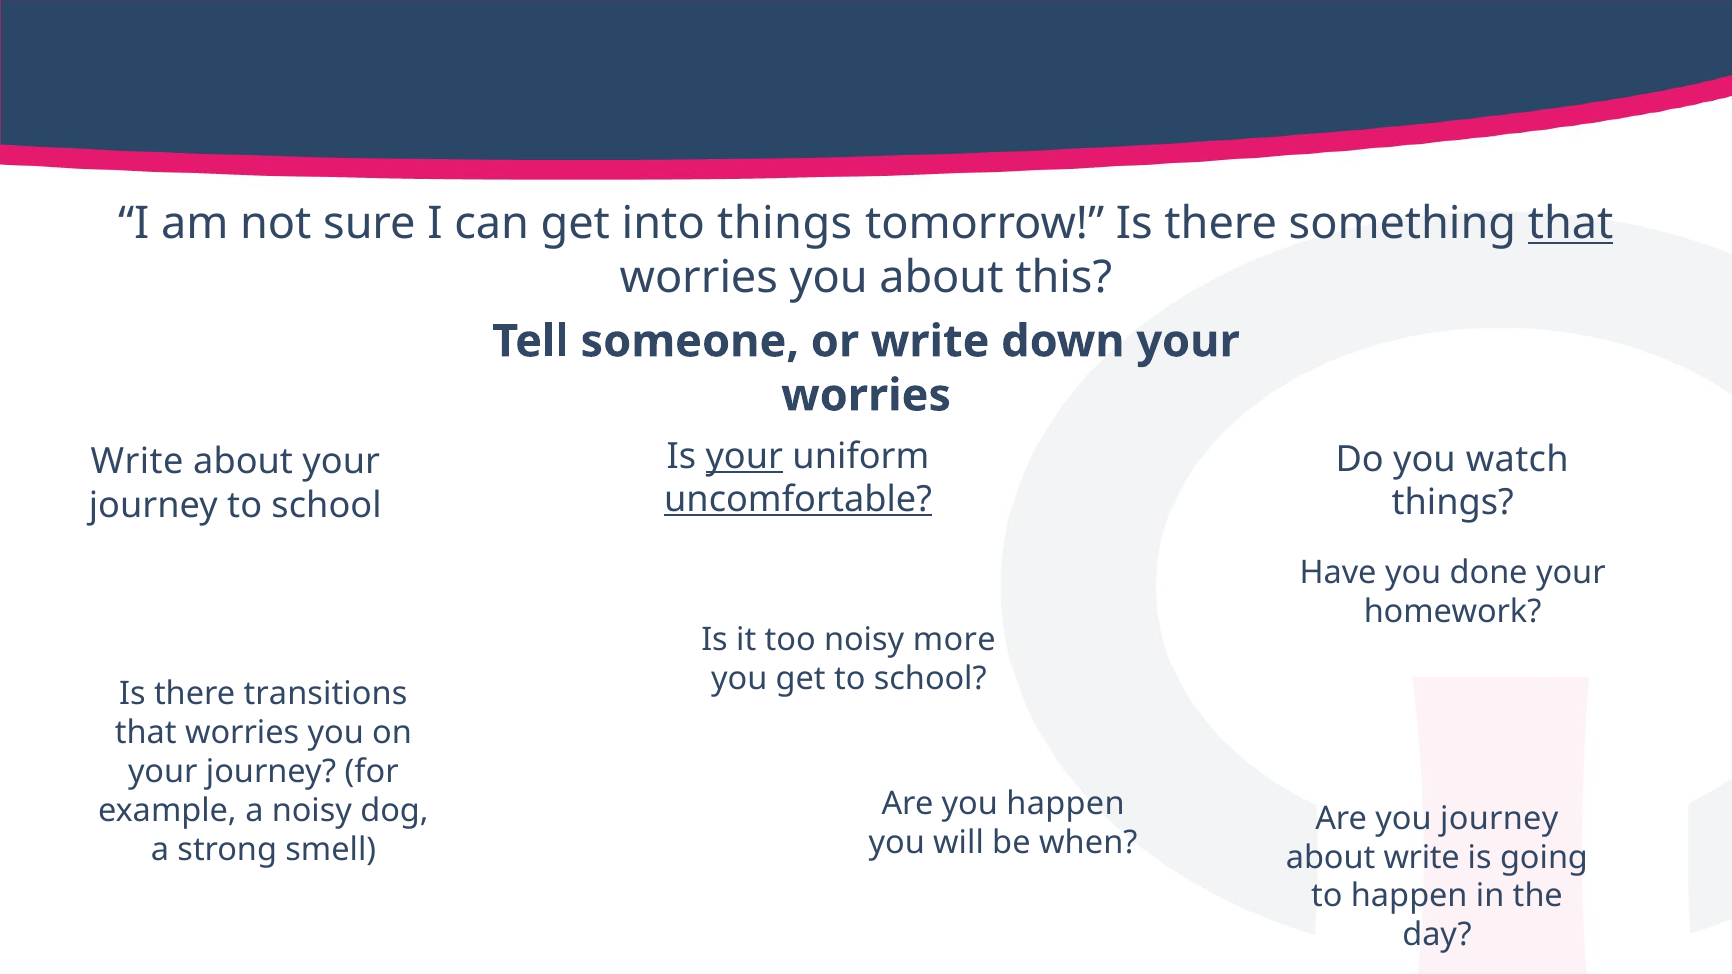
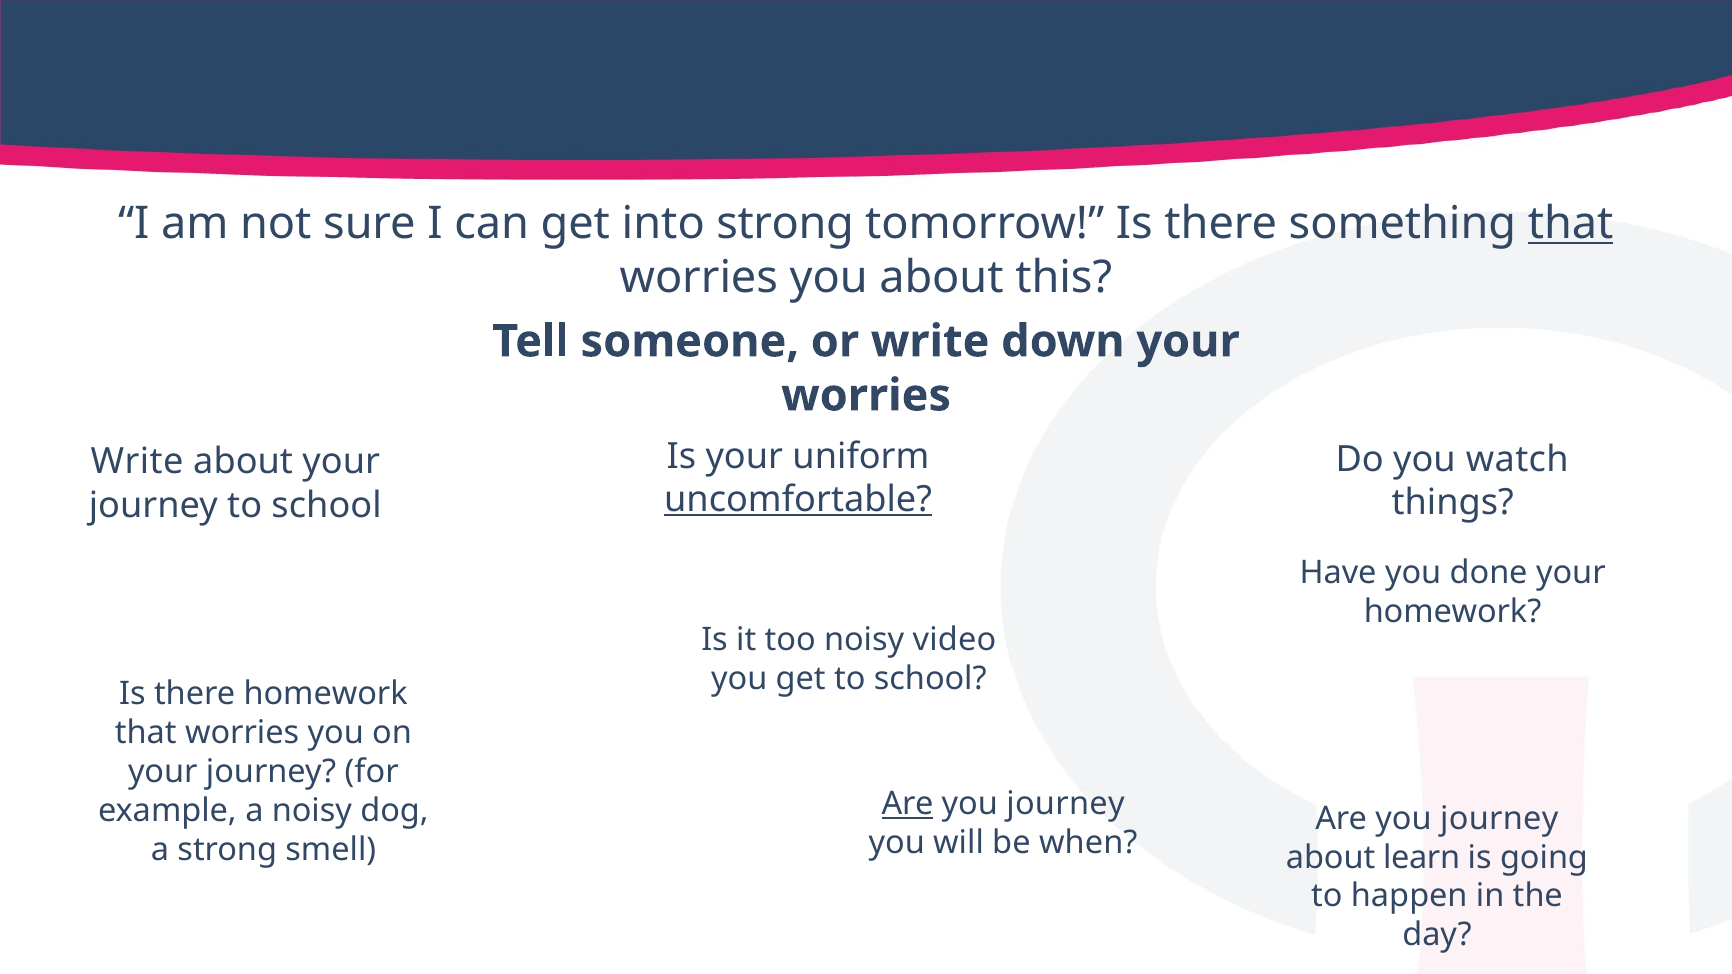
into things: things -> strong
your at (744, 457) underline: present -> none
more: more -> video
there transitions: transitions -> homework
Are at (907, 804) underline: none -> present
happen at (1065, 804): happen -> journey
about write: write -> learn
